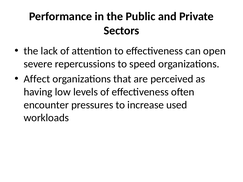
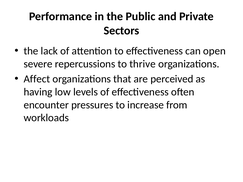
speed: speed -> thrive
used: used -> from
